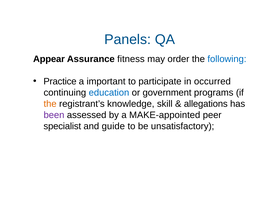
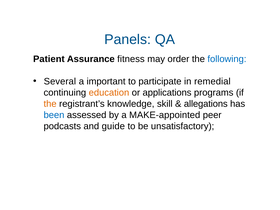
Appear: Appear -> Patient
Practice: Practice -> Several
occurred: occurred -> remedial
education colour: blue -> orange
government: government -> applications
been colour: purple -> blue
specialist: specialist -> podcasts
